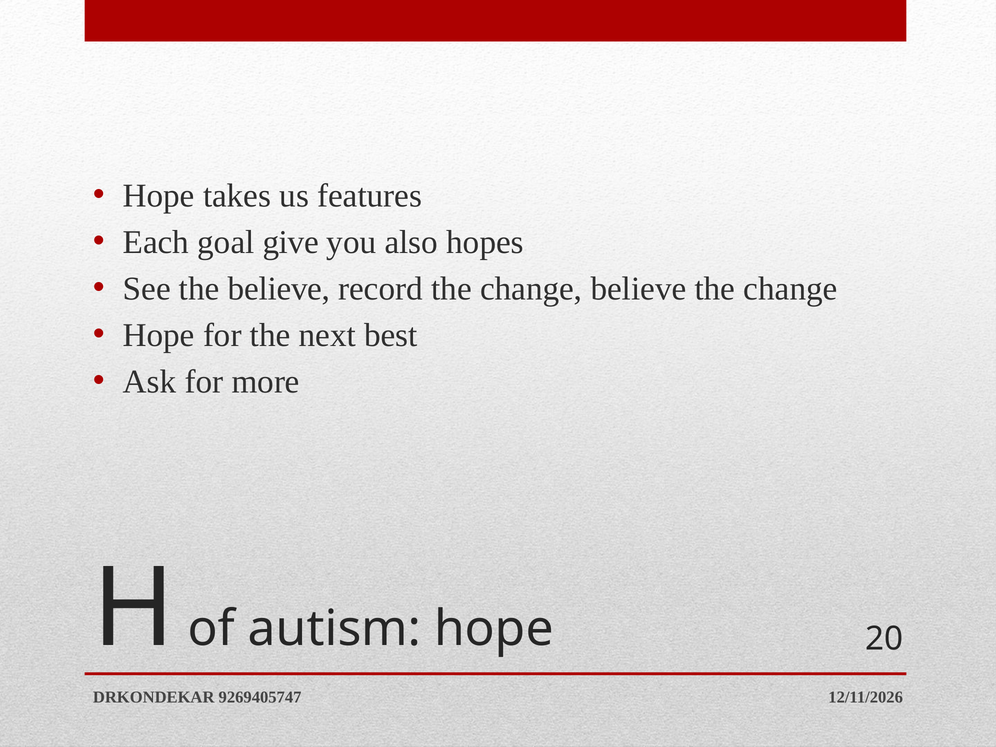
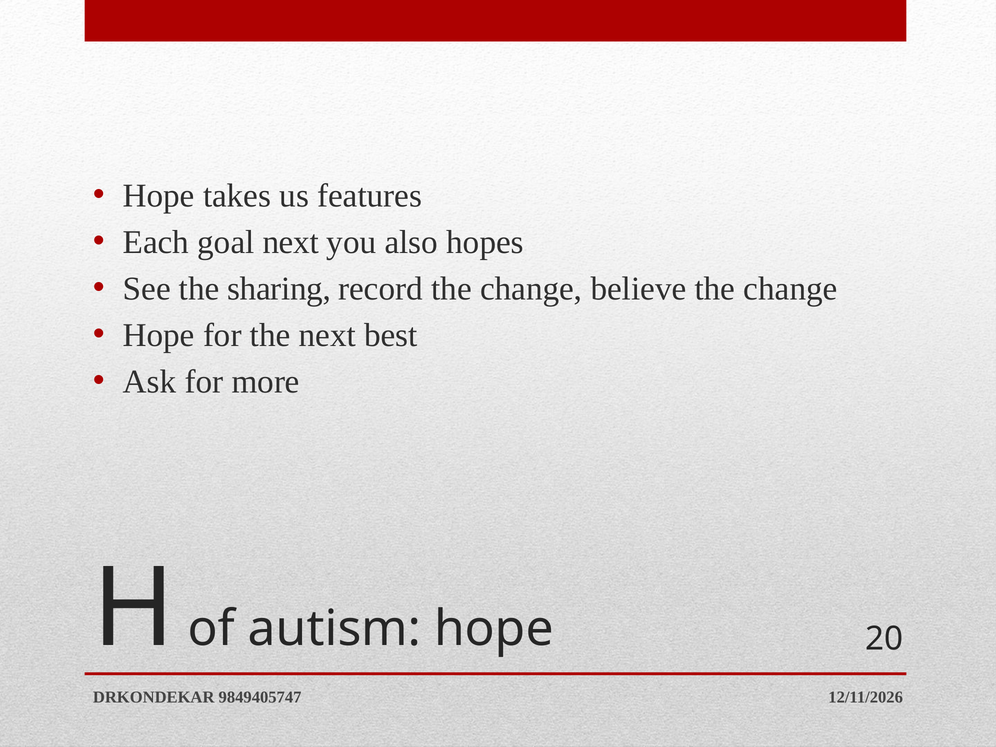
goal give: give -> next
the believe: believe -> sharing
9269405747: 9269405747 -> 9849405747
